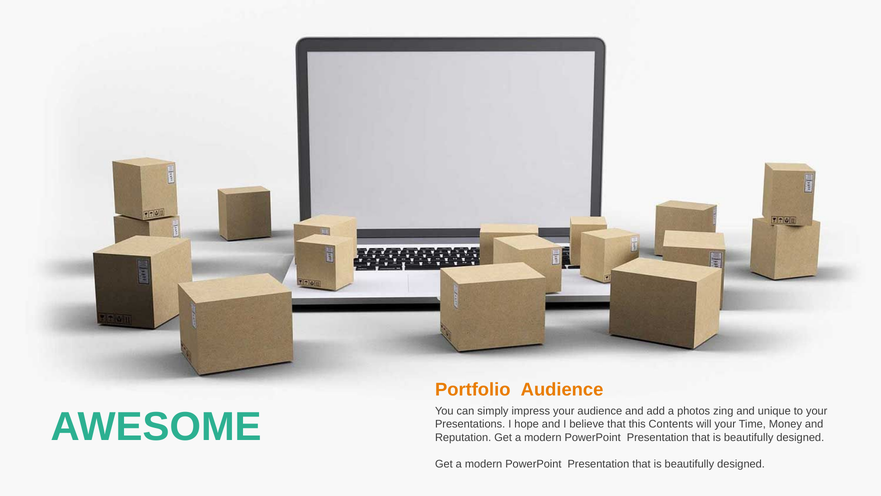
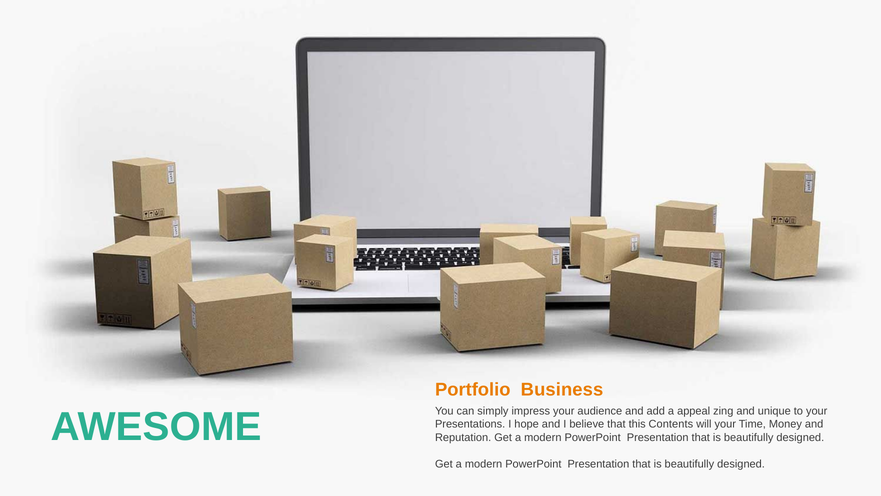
Portfolio Audience: Audience -> Business
photos: photos -> appeal
